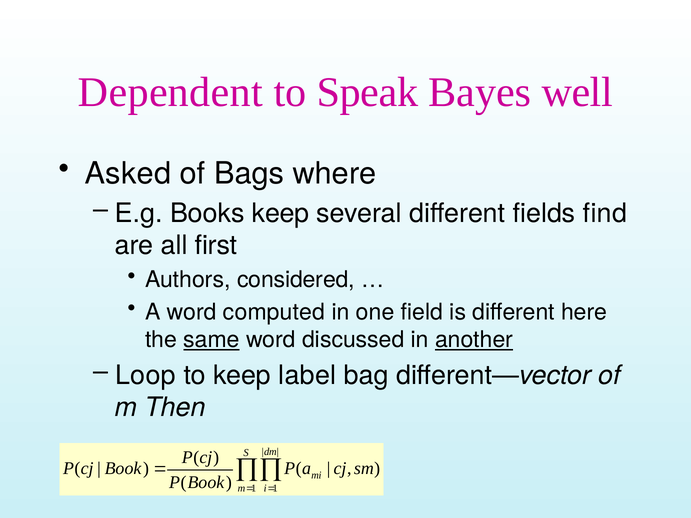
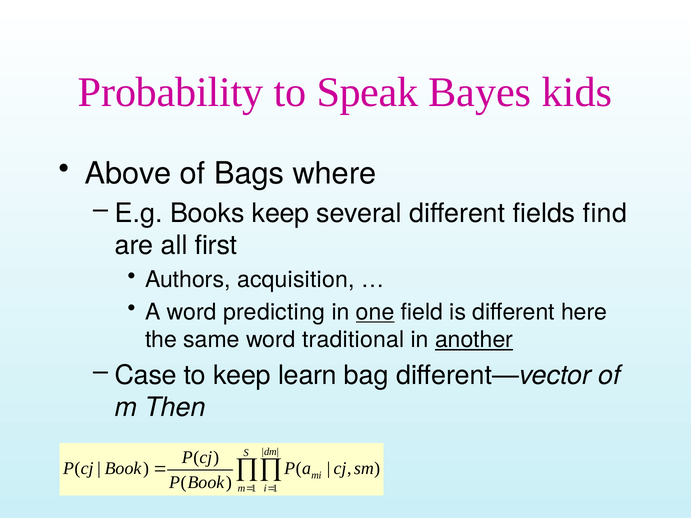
Dependent: Dependent -> Probability
well: well -> kids
Asked: Asked -> Above
considered: considered -> acquisition
computed: computed -> predicting
one underline: none -> present
same underline: present -> none
discussed: discussed -> traditional
Loop: Loop -> Case
label: label -> learn
